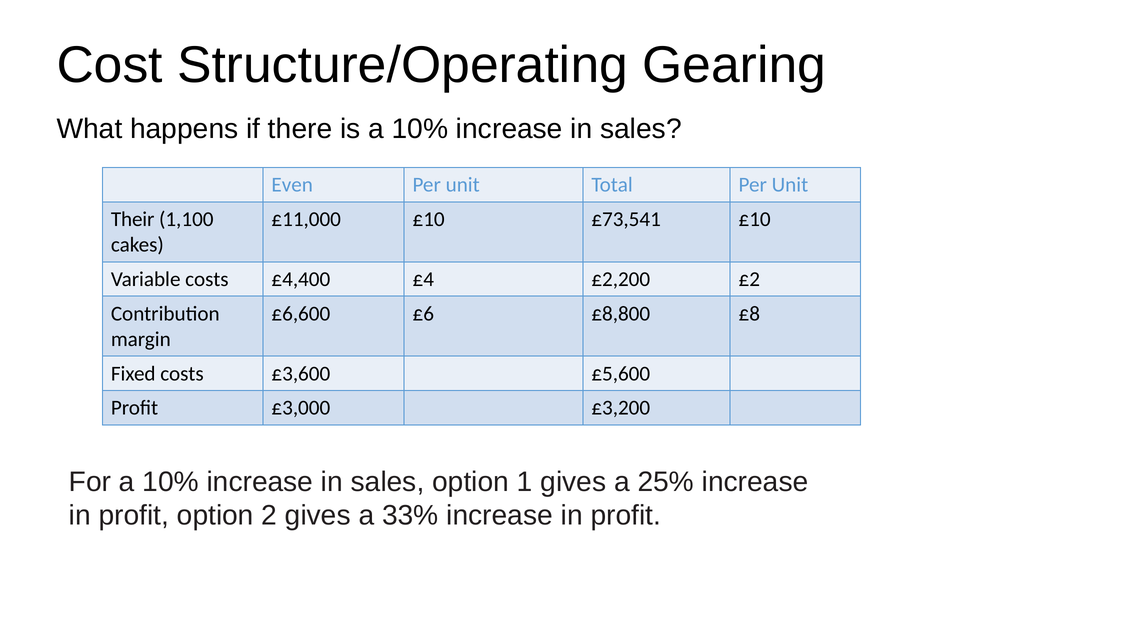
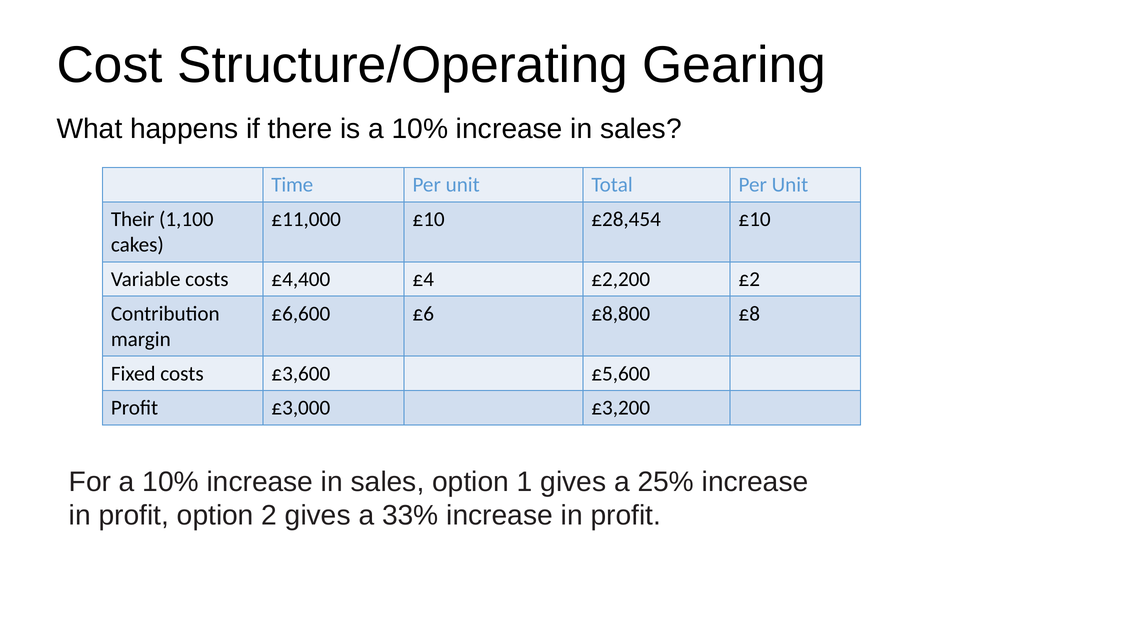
Even: Even -> Time
£73,541: £73,541 -> £28,454
